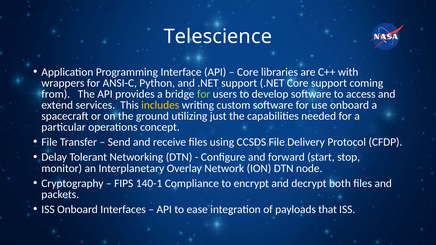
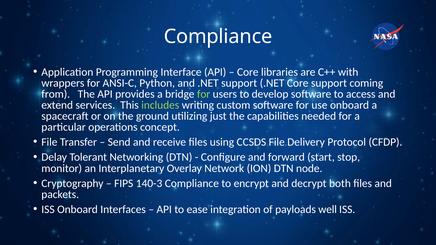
Telescience at (218, 37): Telescience -> Compliance
includes colour: yellow -> light green
140-1: 140-1 -> 140-3
that: that -> well
